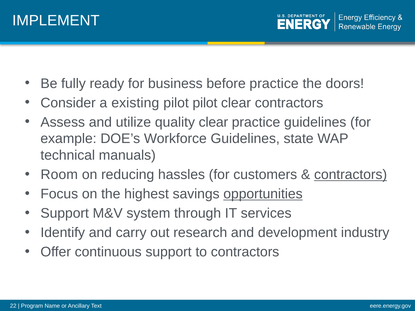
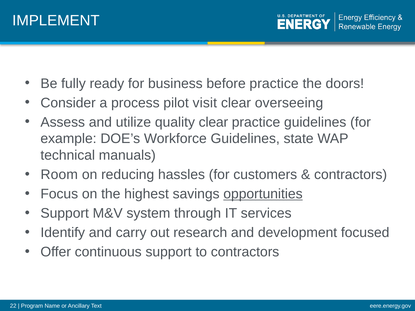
existing: existing -> process
pilot pilot: pilot -> visit
clear contractors: contractors -> overseeing
contractors at (351, 175) underline: present -> none
industry: industry -> focused
